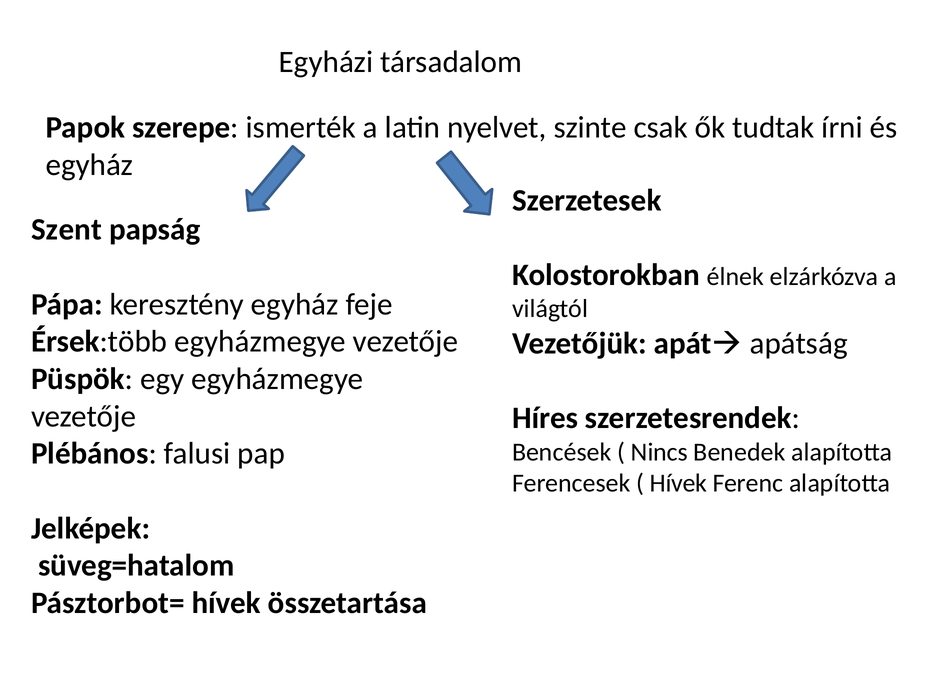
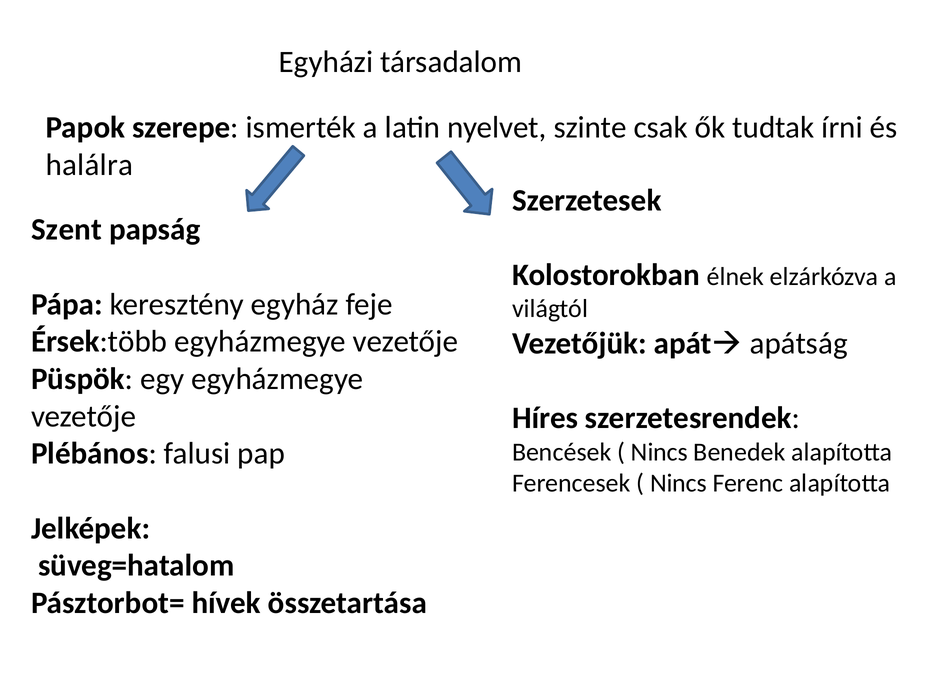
egyház at (89, 165): egyház -> halálra
Hívek at (678, 483): Hívek -> Nincs
